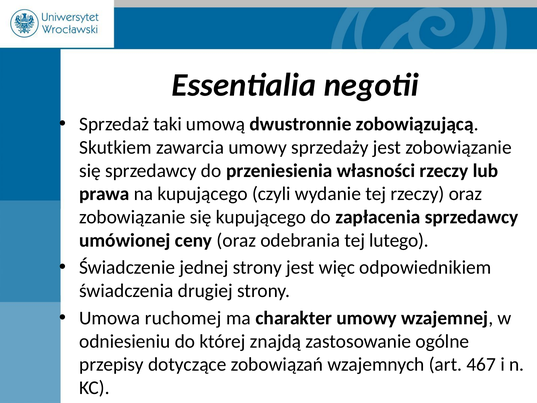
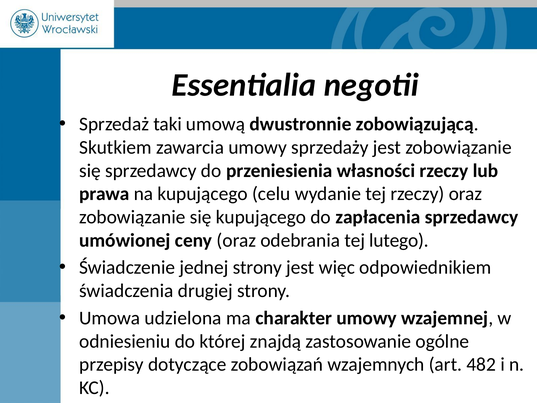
czyli: czyli -> celu
ruchomej: ruchomej -> udzielona
467: 467 -> 482
